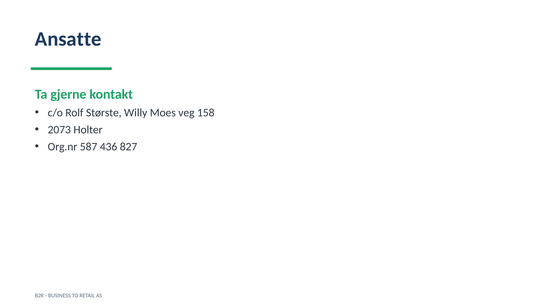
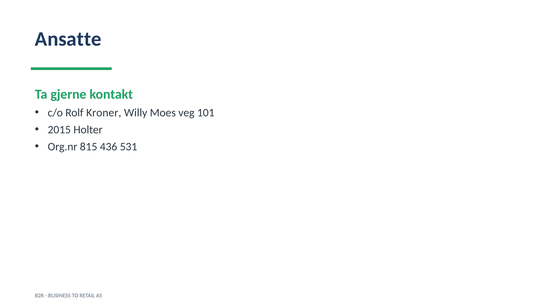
Største: Største -> Kroner
158: 158 -> 101
2073: 2073 -> 2015
587: 587 -> 815
827: 827 -> 531
